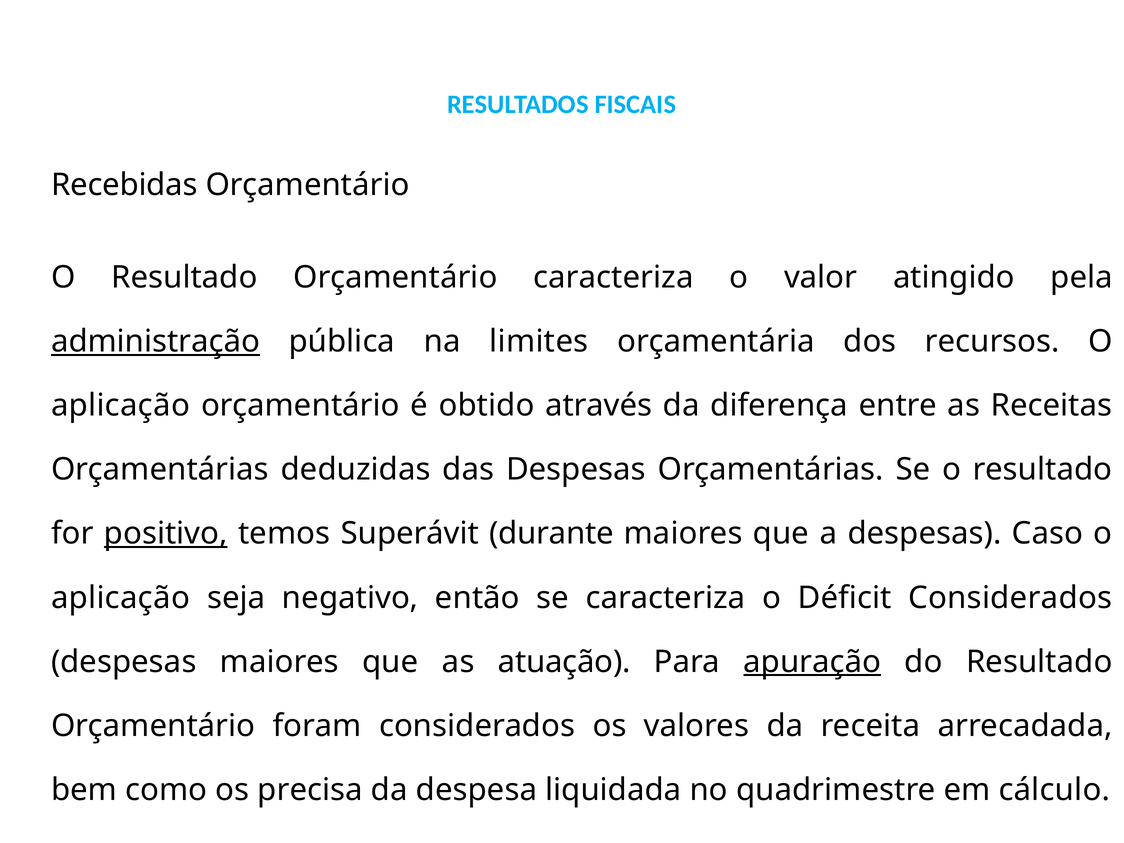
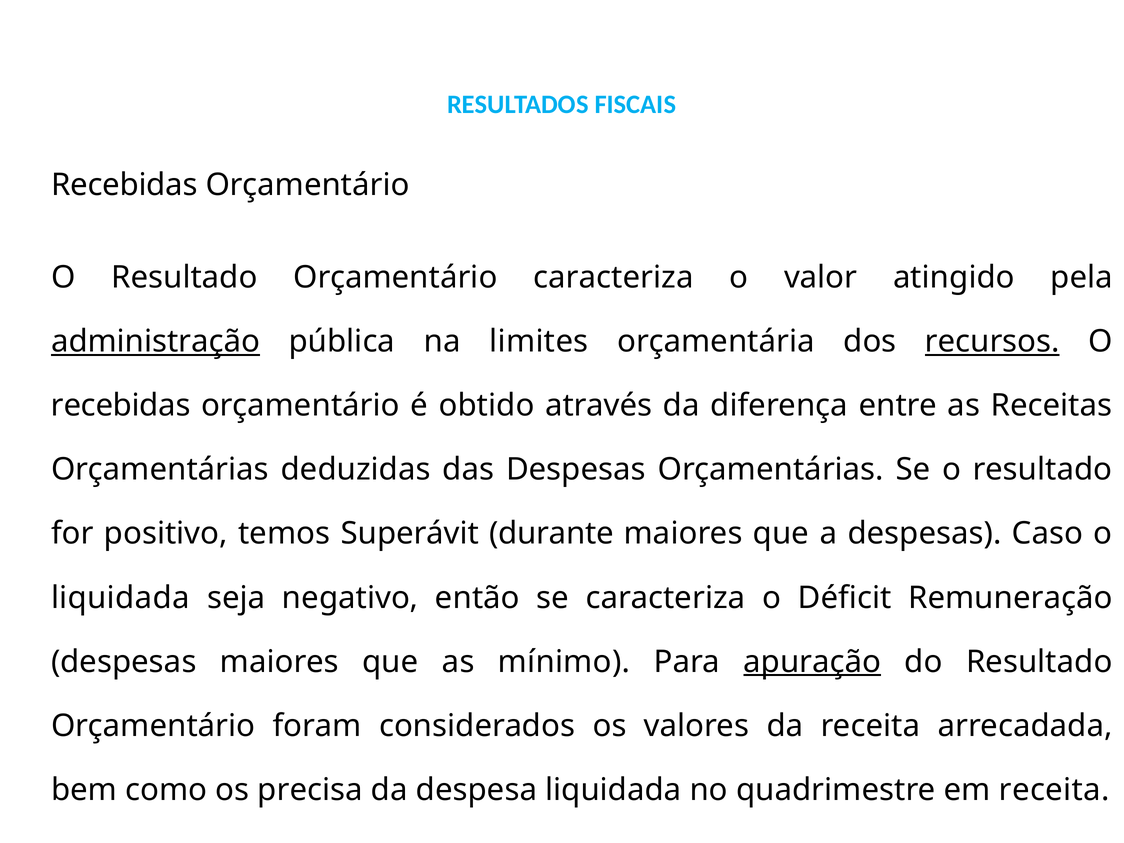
recursos underline: none -> present
aplicação at (120, 406): aplicação -> recebidas
positivo underline: present -> none
aplicação at (120, 598): aplicação -> liquidada
Déficit Considerados: Considerados -> Remuneração
atuação: atuação -> mínimo
em cálculo: cálculo -> receita
